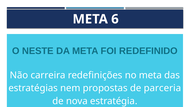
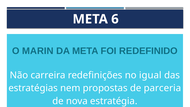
NESTE: NESTE -> MARIN
no meta: meta -> igual
